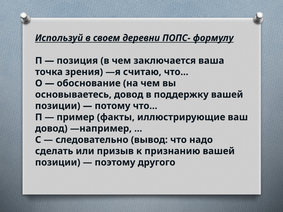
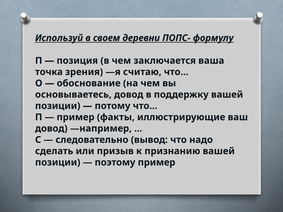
поэтому другого: другого -> пример
